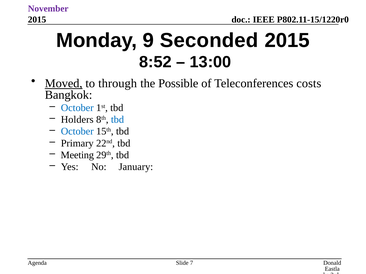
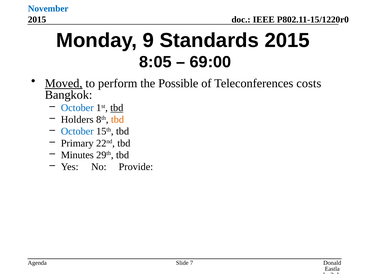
November colour: purple -> blue
Seconded: Seconded -> Standards
8:52: 8:52 -> 8:05
13:00: 13:00 -> 69:00
through: through -> perform
tbd at (117, 108) underline: none -> present
tbd at (117, 120) colour: blue -> orange
Meeting: Meeting -> Minutes
January: January -> Provide
